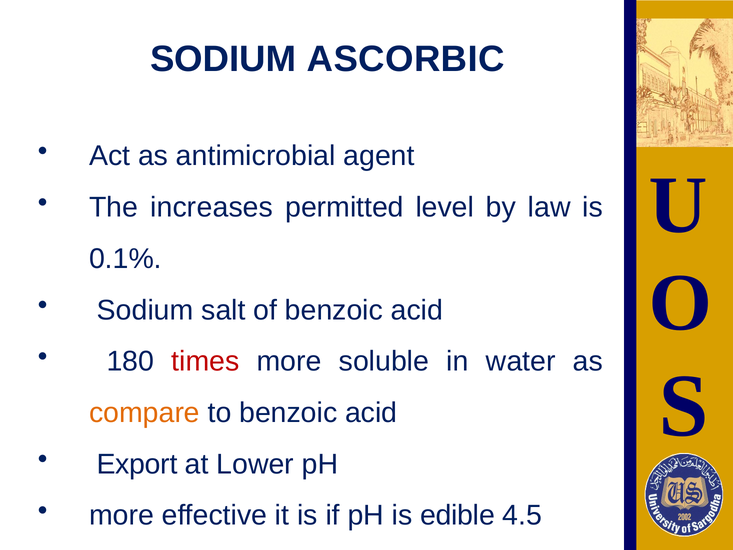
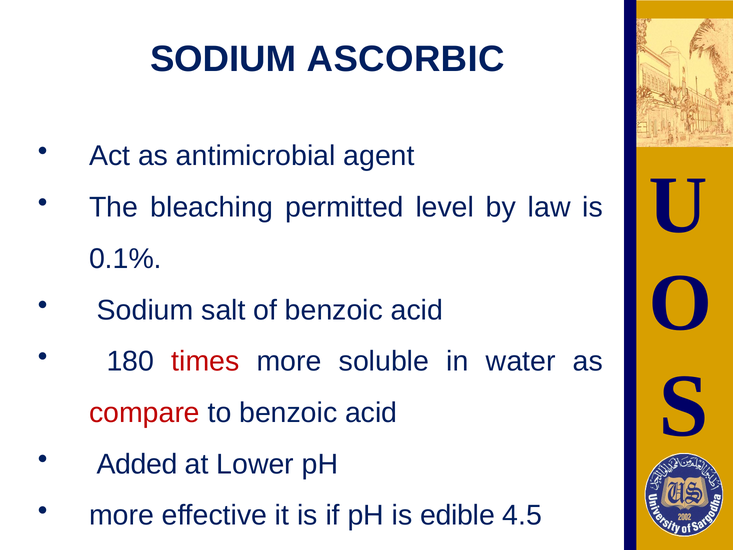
increases: increases -> bleaching
compare colour: orange -> red
Export: Export -> Added
